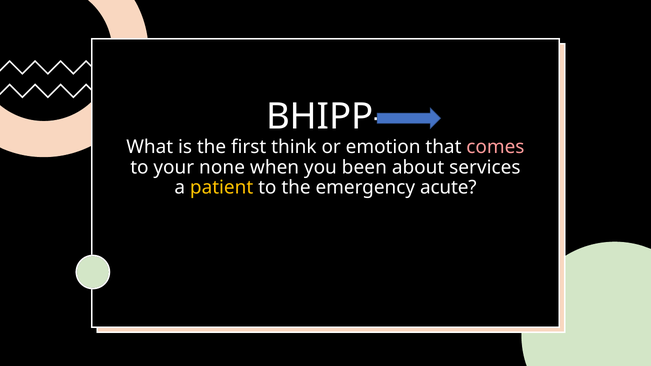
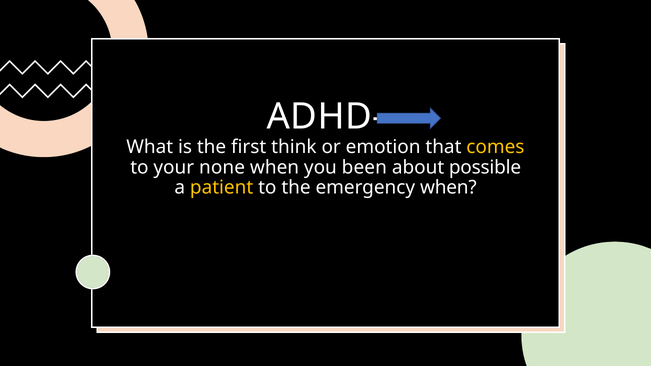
BHIPP-: BHIPP- -> ADHD-
comes colour: pink -> yellow
services: services -> possible
emergency acute: acute -> when
